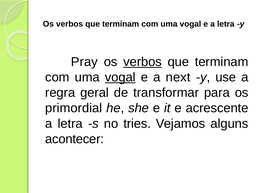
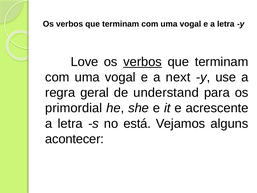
Pray: Pray -> Love
vogal at (120, 77) underline: present -> none
transformar: transformar -> understand
tries: tries -> está
